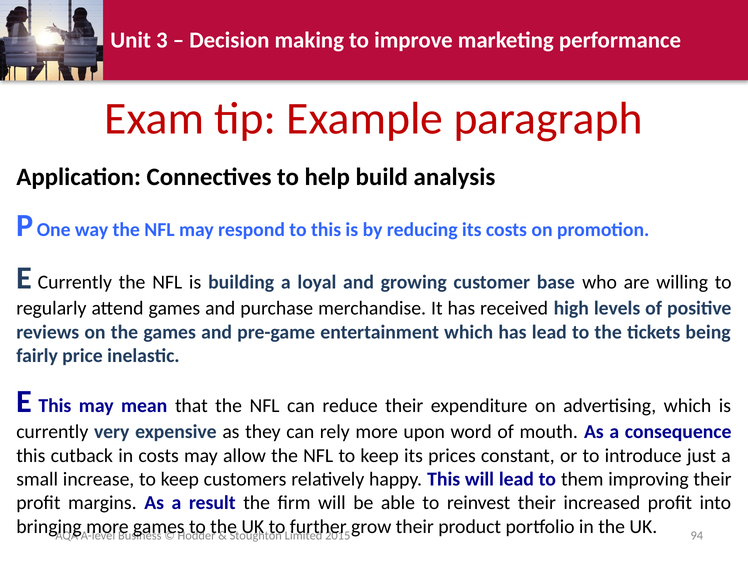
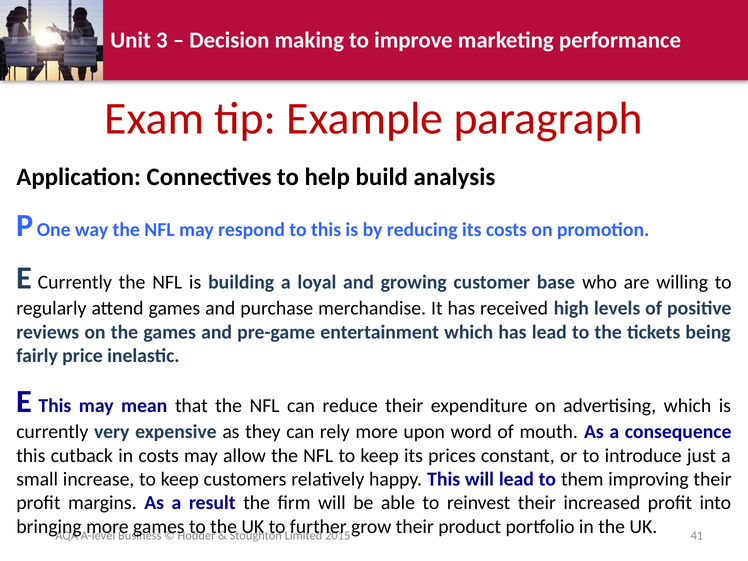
94: 94 -> 41
